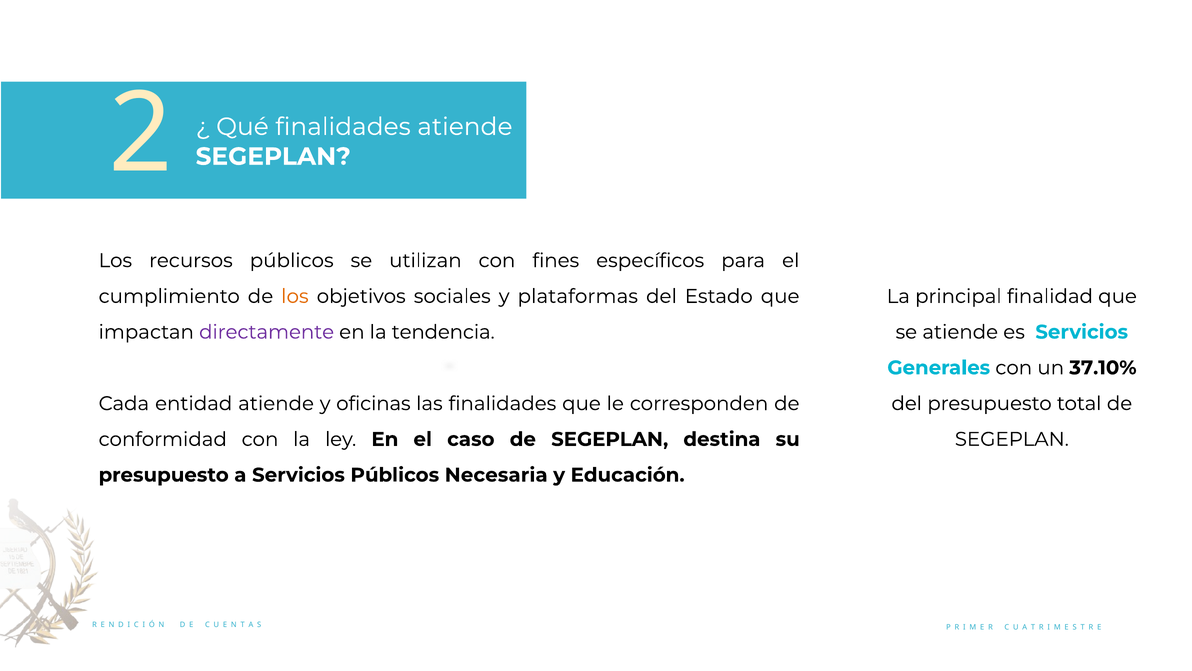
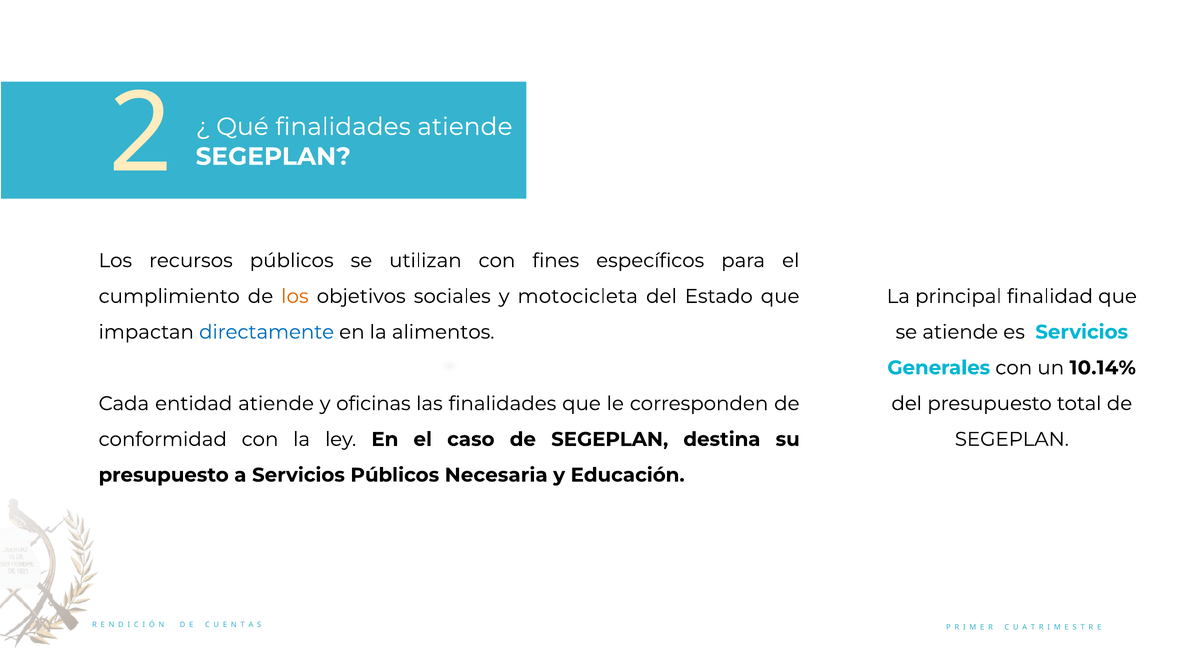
plataformas: plataformas -> motocicleta
directamente colour: purple -> blue
tendencia: tendencia -> alimentos
37.10%: 37.10% -> 10.14%
